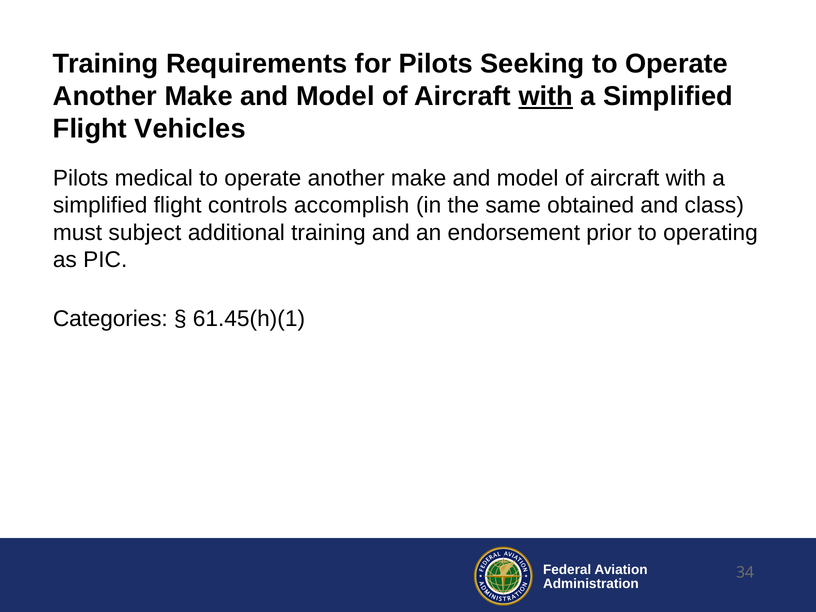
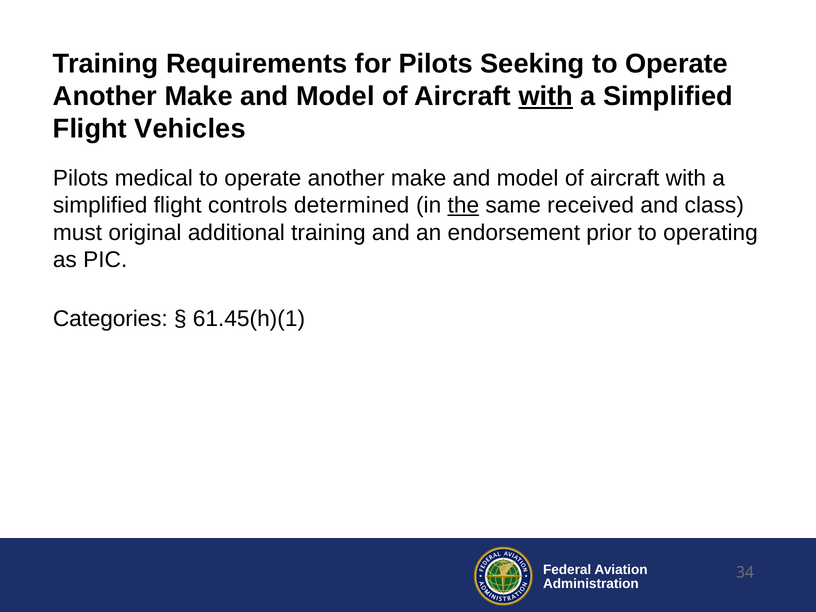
accomplish: accomplish -> determined
the underline: none -> present
obtained: obtained -> received
subject: subject -> original
